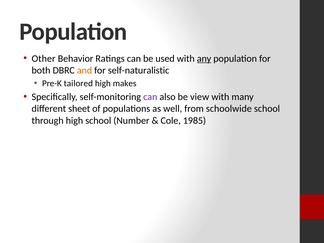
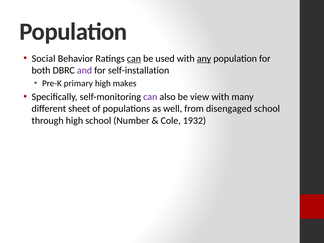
Other: Other -> Social
can at (134, 58) underline: none -> present
and colour: orange -> purple
self-naturalistic: self-naturalistic -> self-installation
tailored: tailored -> primary
schoolwide: schoolwide -> disengaged
1985: 1985 -> 1932
